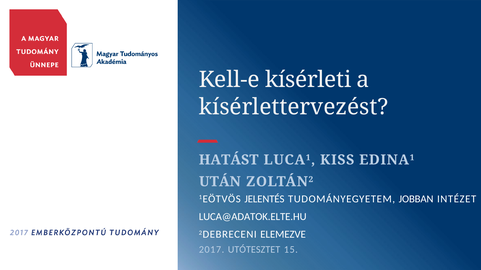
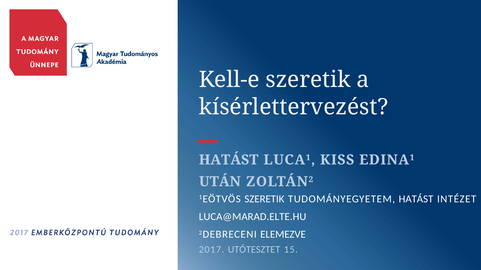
Kell-e kísérleti: kísérleti -> szeretik
1EÖTVÖS JELENTÉS: JELENTÉS -> SZERETIK
TUDOMÁNYEGYETEM JOBBAN: JOBBAN -> HATÁST
LUCA@ADATOK.ELTE.HU: LUCA@ADATOK.ELTE.HU -> LUCA@MARAD.ELTE.HU
